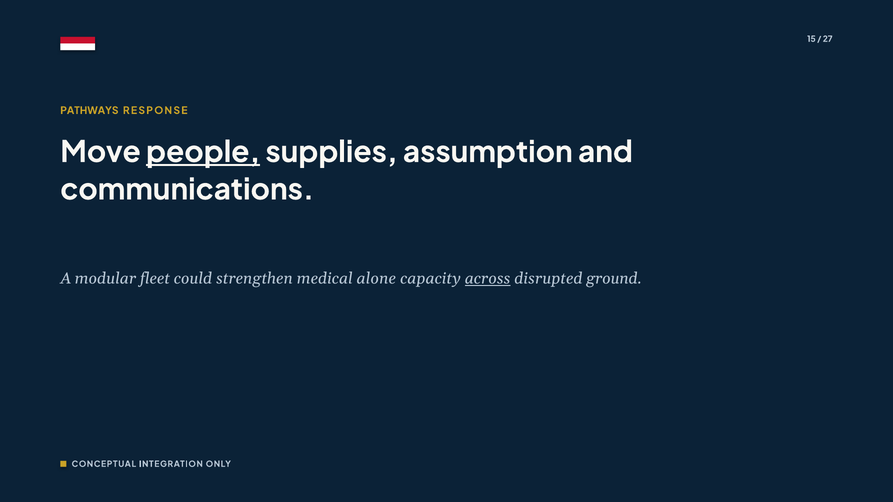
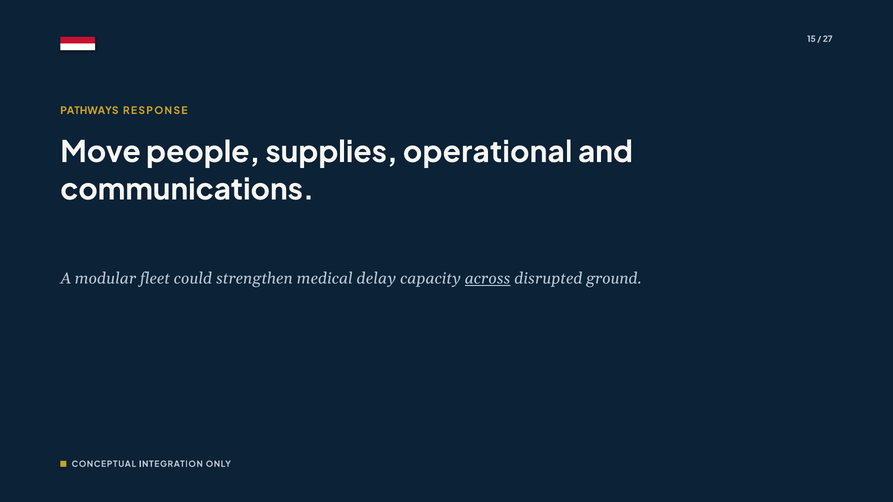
people underline: present -> none
assumption: assumption -> operational
alone: alone -> delay
